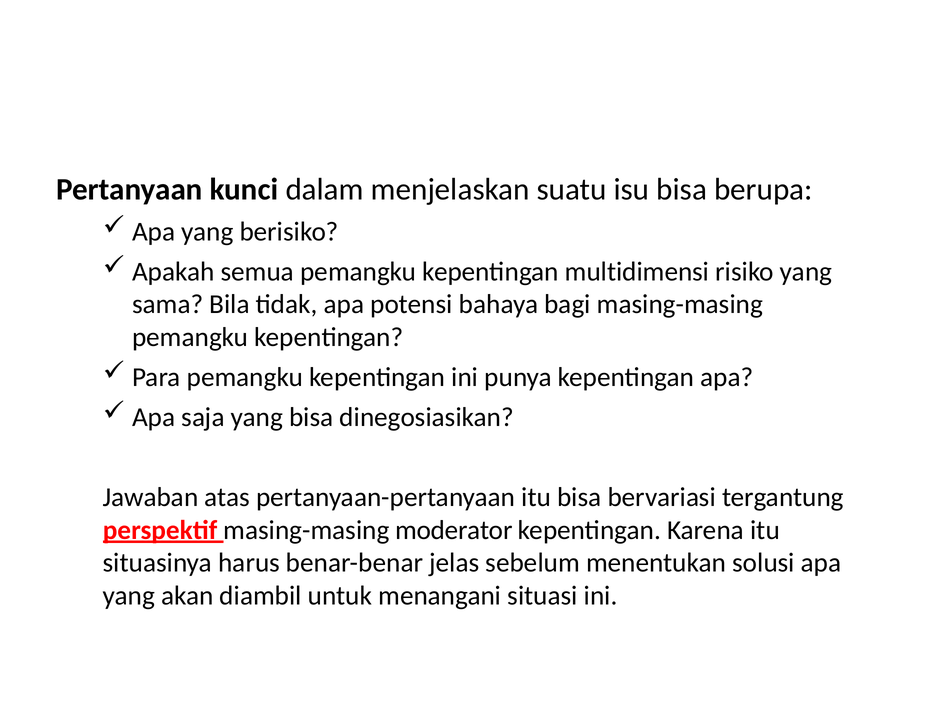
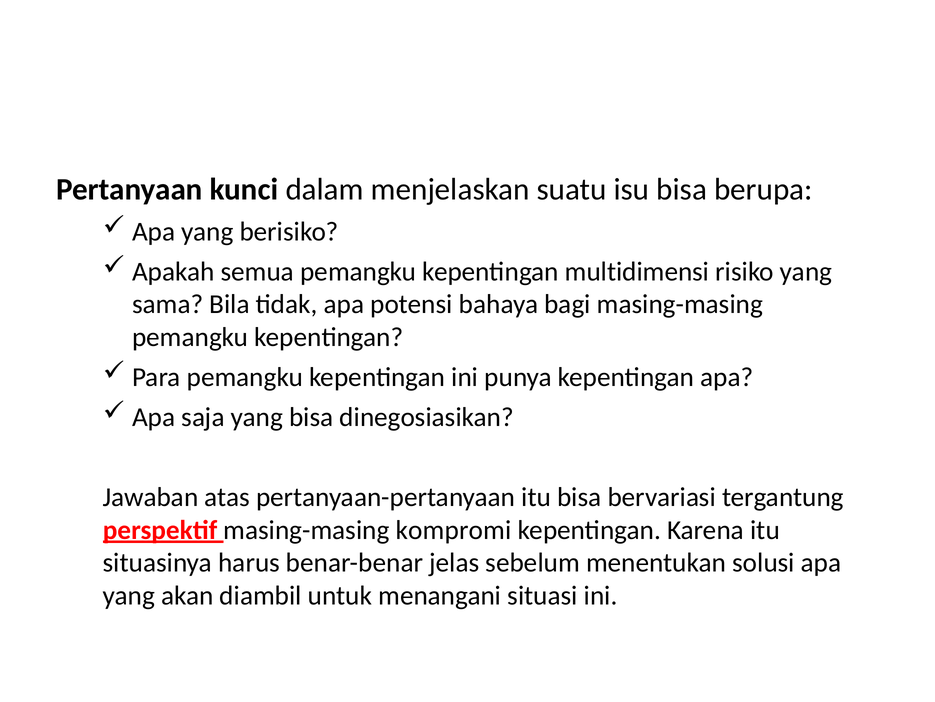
moderator: moderator -> kompromi
